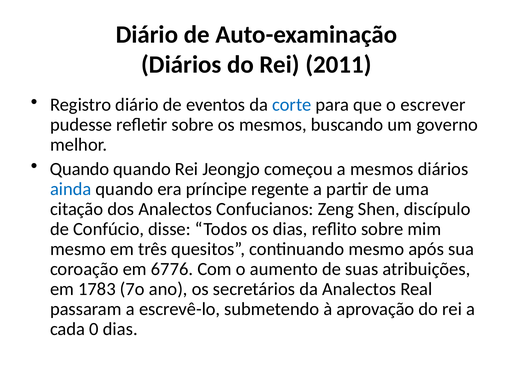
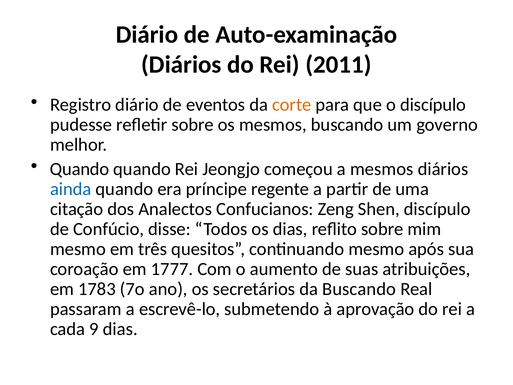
corte colour: blue -> orange
o escrever: escrever -> discípulo
6776: 6776 -> 1777
da Analectos: Analectos -> Buscando
0: 0 -> 9
